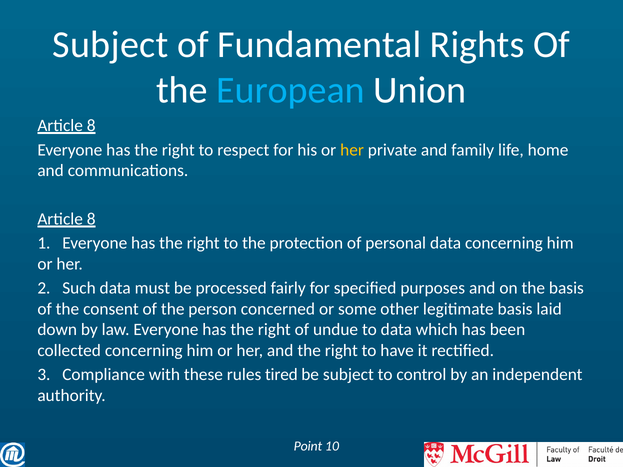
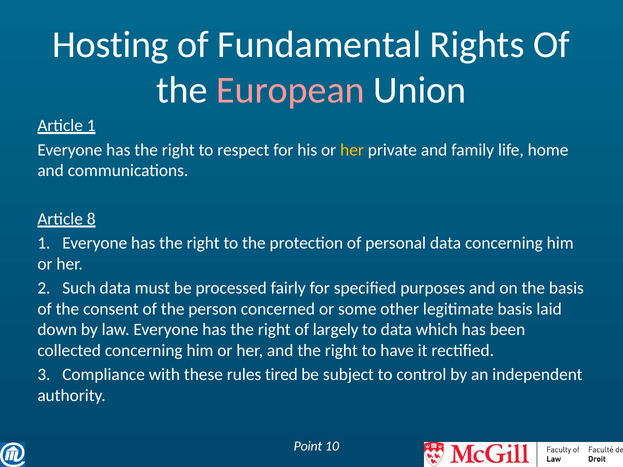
Subject at (110, 45): Subject -> Hosting
European colour: light blue -> pink
8 at (91, 126): 8 -> 1
undue: undue -> largely
